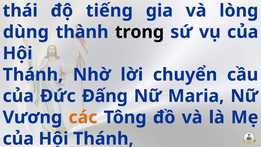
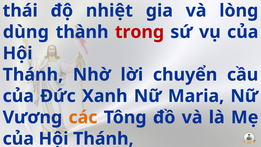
tiếng: tiếng -> nhiệt
trong colour: black -> red
Đấng: Đấng -> Xanh
